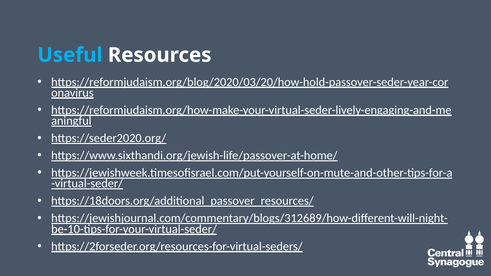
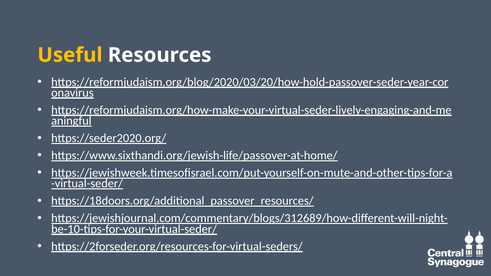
Useful colour: light blue -> yellow
